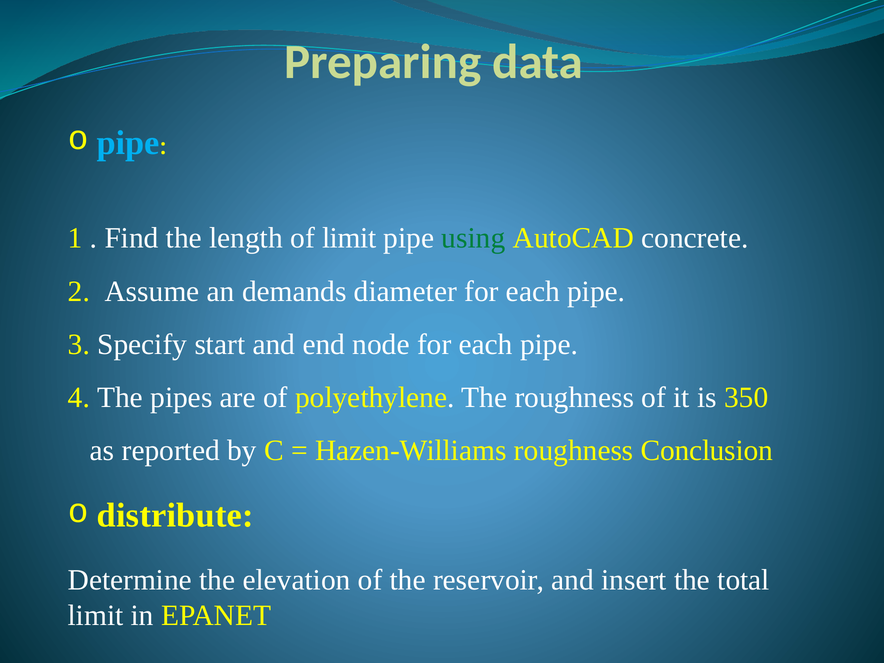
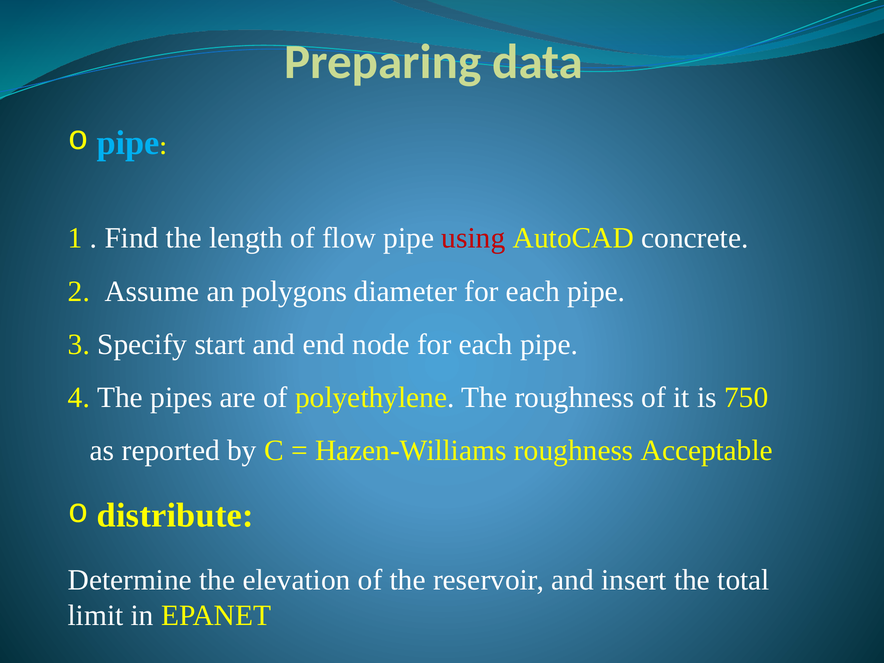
of limit: limit -> flow
using colour: green -> red
demands: demands -> polygons
350: 350 -> 750
Conclusion: Conclusion -> Acceptable
